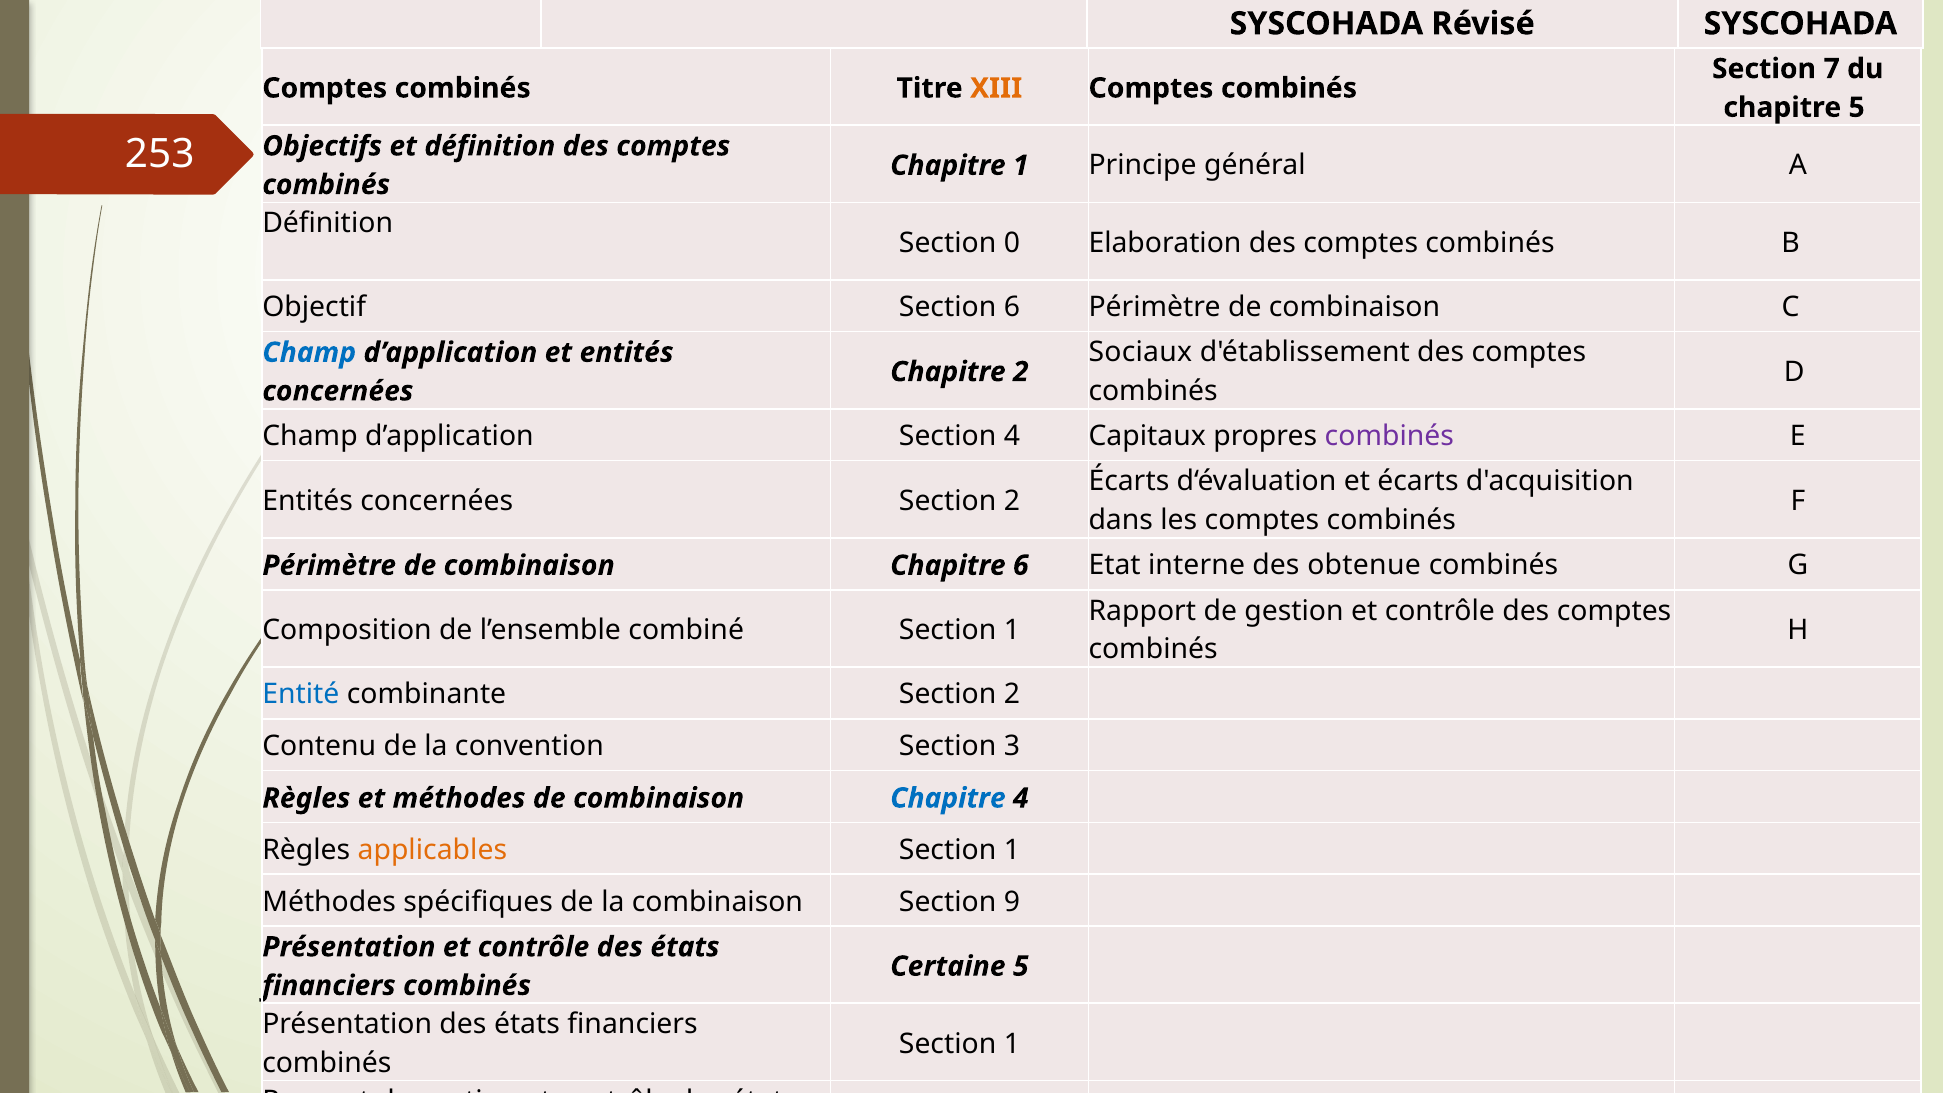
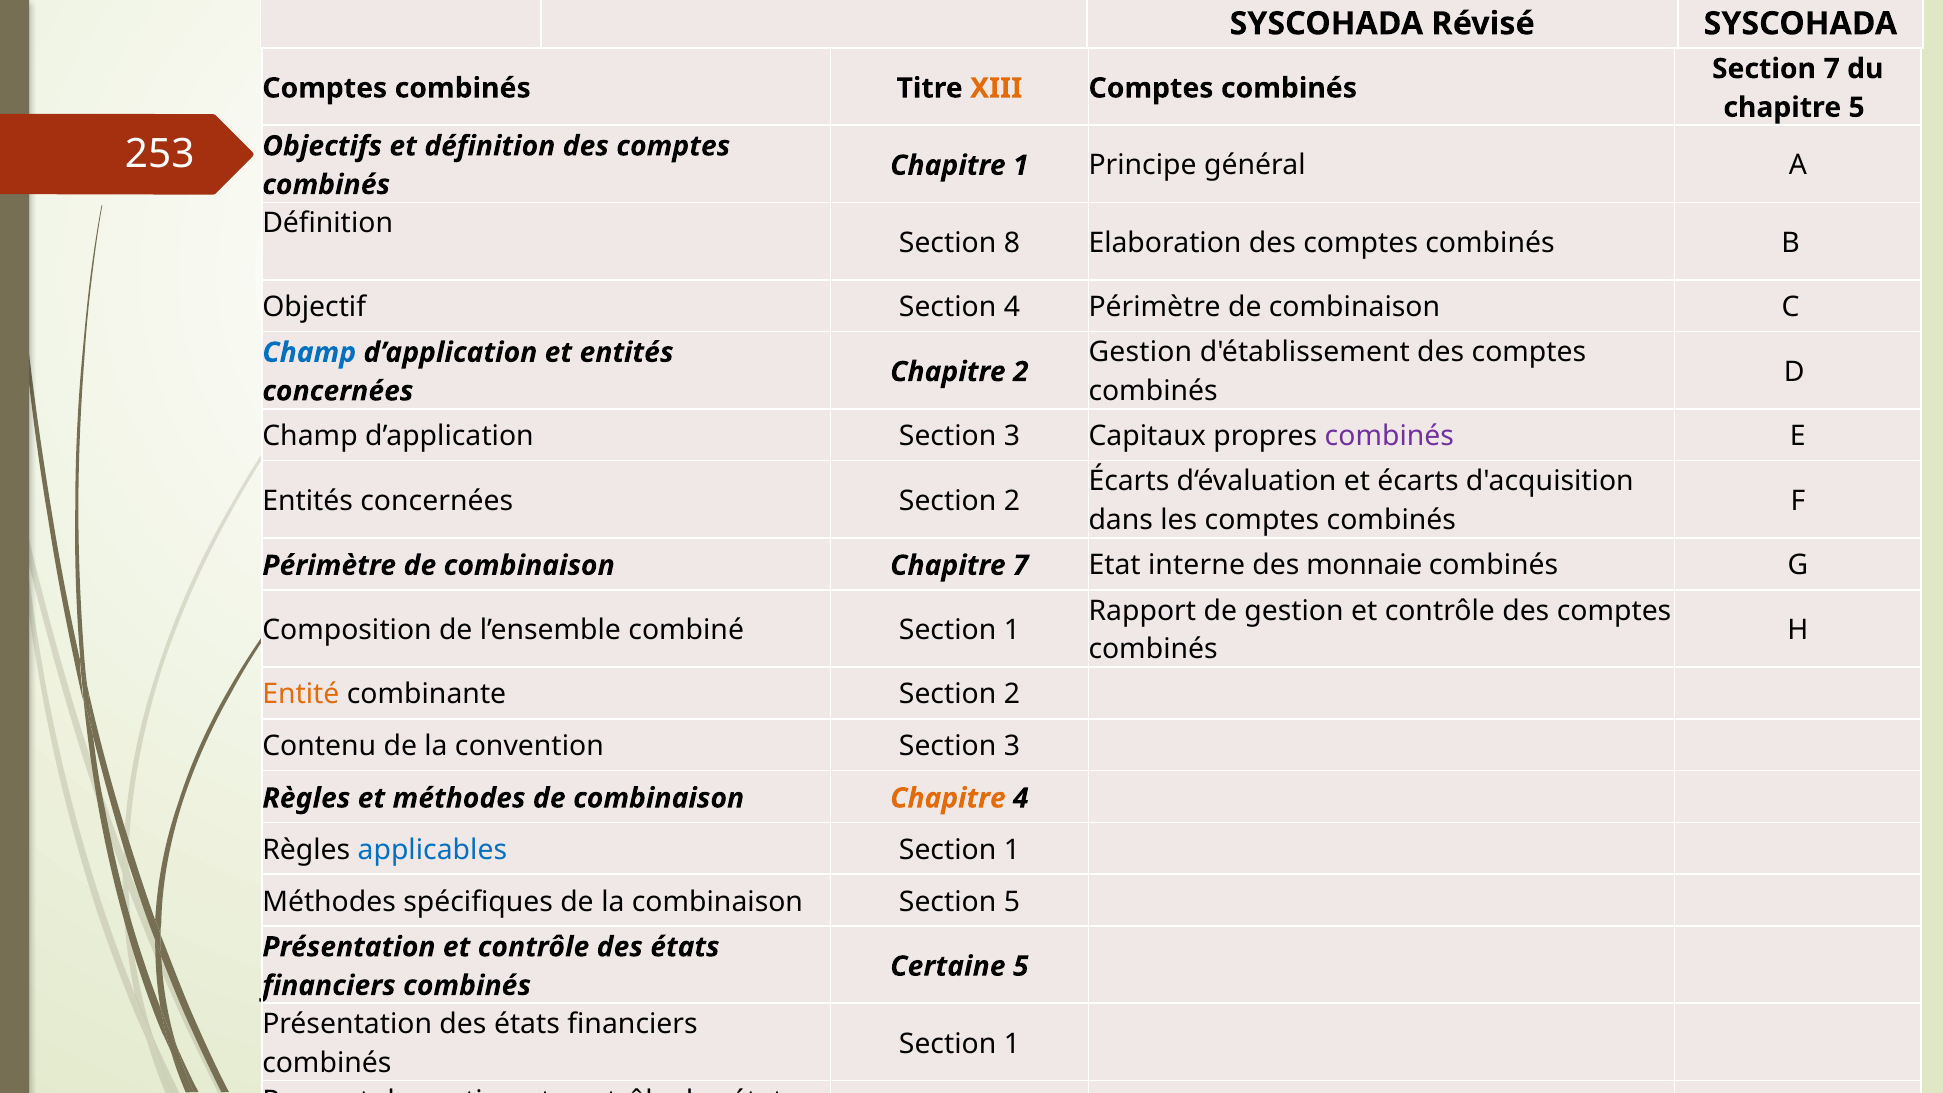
0: 0 -> 8
Section 6: 6 -> 4
Sociaux at (1140, 352): Sociaux -> Gestion
d’application Section 4: 4 -> 3
Chapitre 6: 6 -> 7
obtenue: obtenue -> monnaie
Entité colour: blue -> orange
Chapitre at (948, 798) colour: blue -> orange
applicables colour: orange -> blue
Section 9: 9 -> 5
